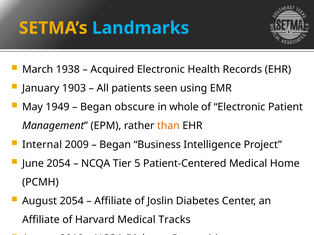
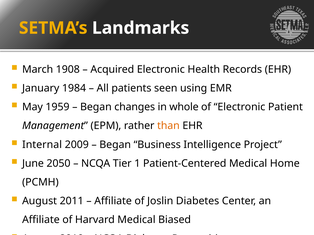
Landmarks colour: light blue -> white
1938: 1938 -> 1908
1903: 1903 -> 1984
1949: 1949 -> 1959
obscure: obscure -> changes
June 2054: 2054 -> 2050
5: 5 -> 1
August 2054: 2054 -> 2011
Tracks: Tracks -> Biased
